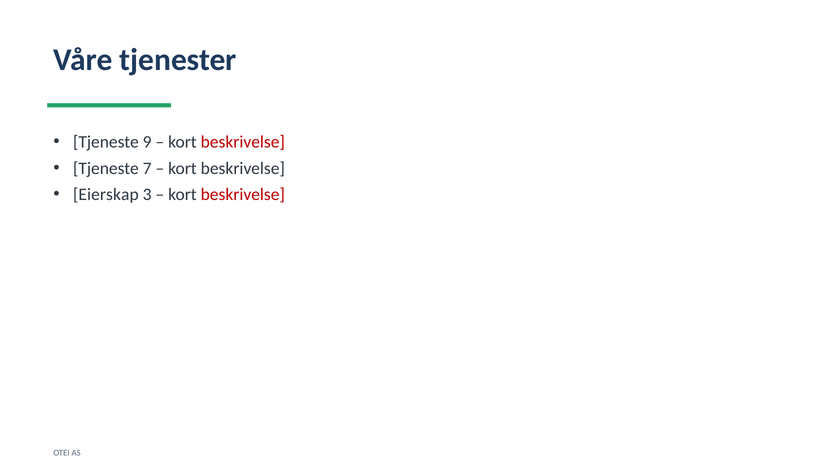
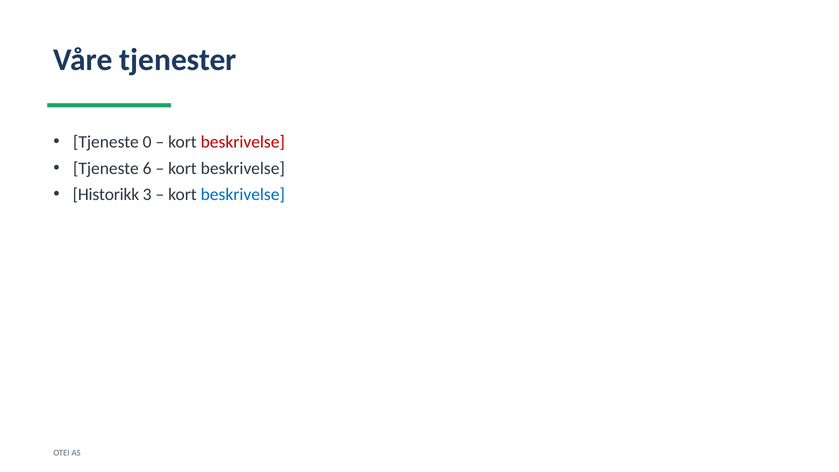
9: 9 -> 0
7: 7 -> 6
Eierskap: Eierskap -> Historikk
beskrivelse at (243, 195) colour: red -> blue
